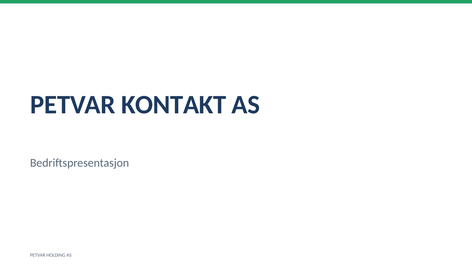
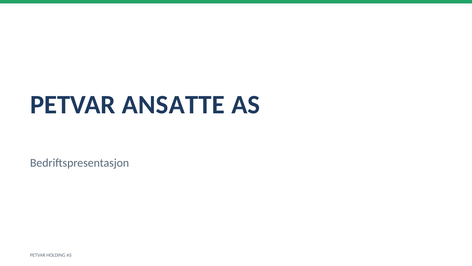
KONTAKT: KONTAKT -> ANSATTE
